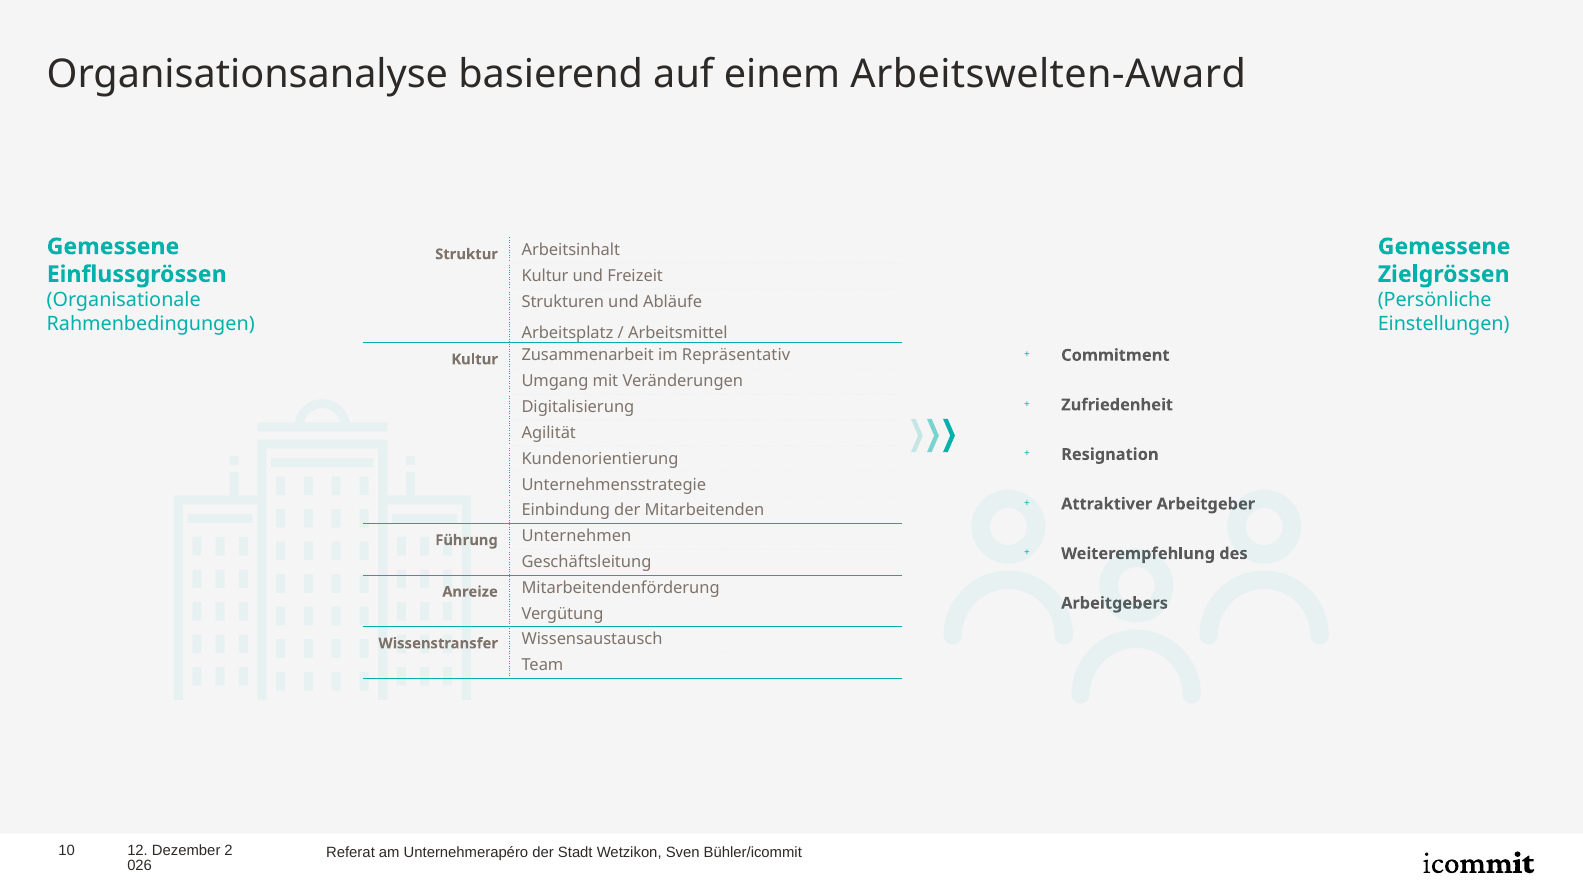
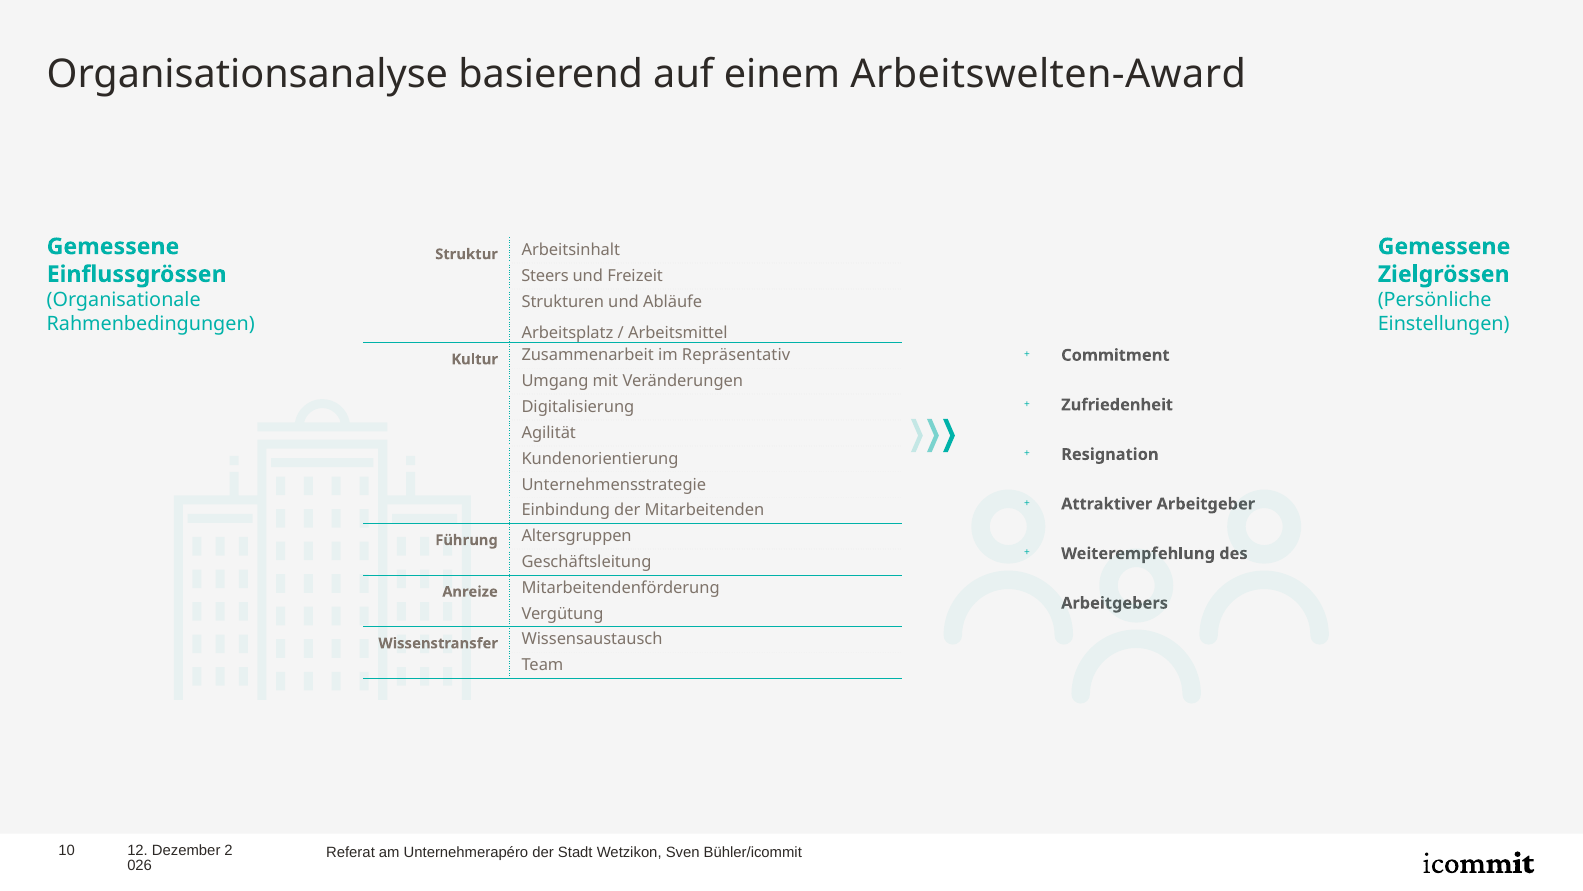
Kultur at (545, 276): Kultur -> Steers
Unternehmen: Unternehmen -> Altersgruppen
